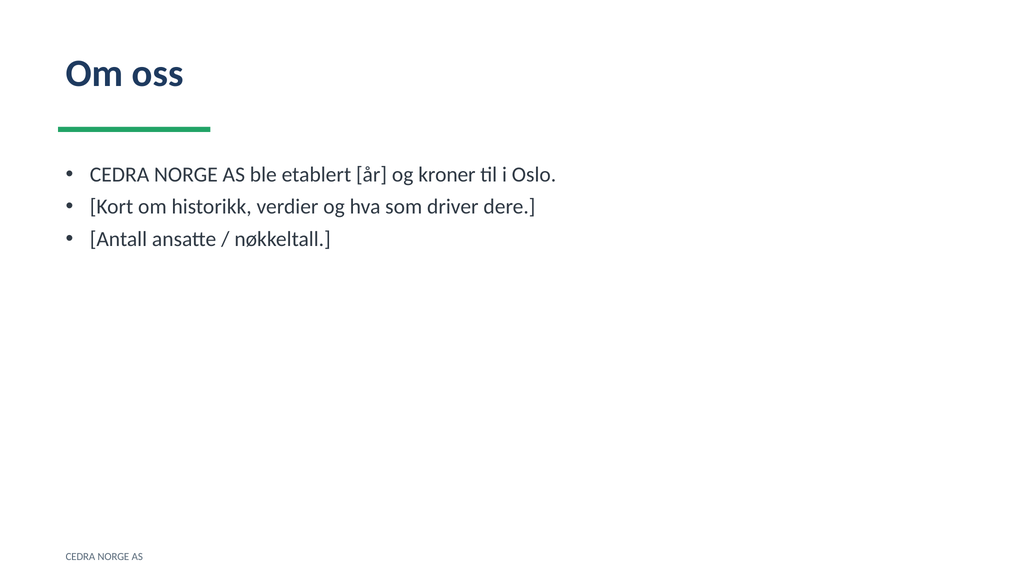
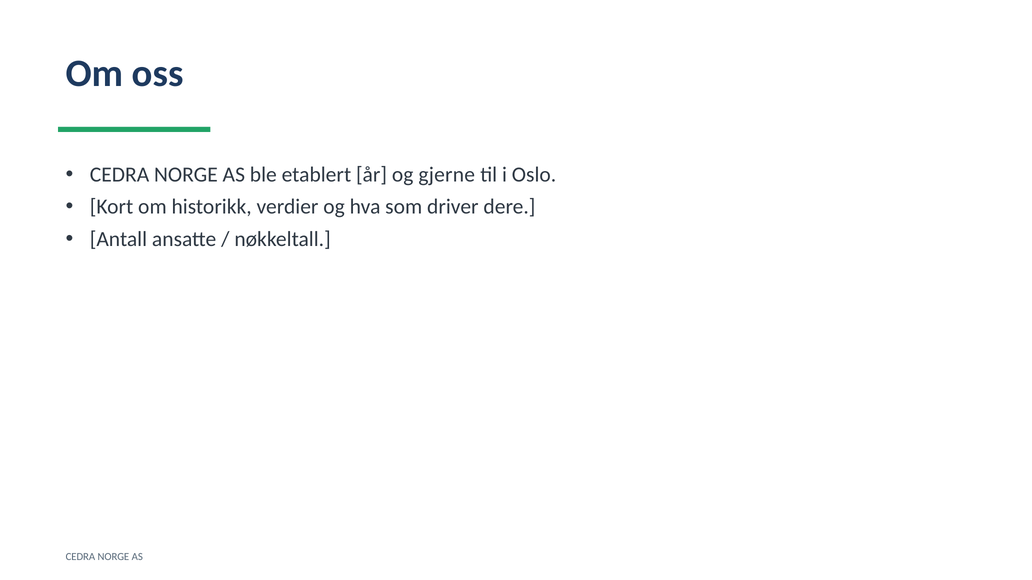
kroner: kroner -> gjerne
